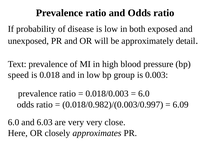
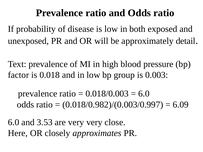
speed: speed -> factor
6.03: 6.03 -> 3.53
